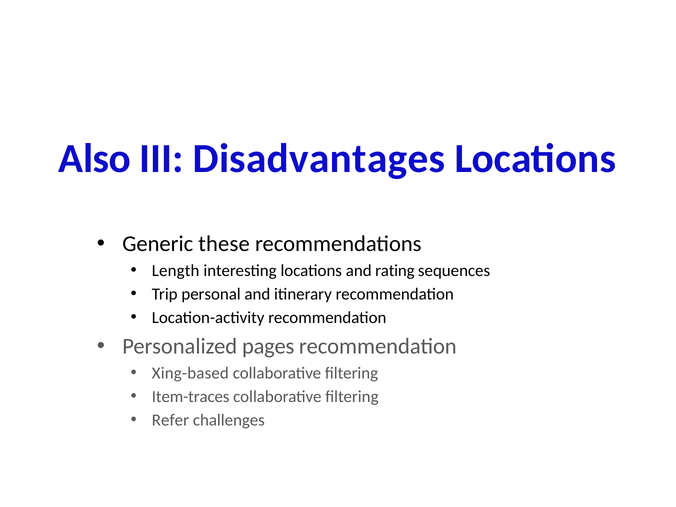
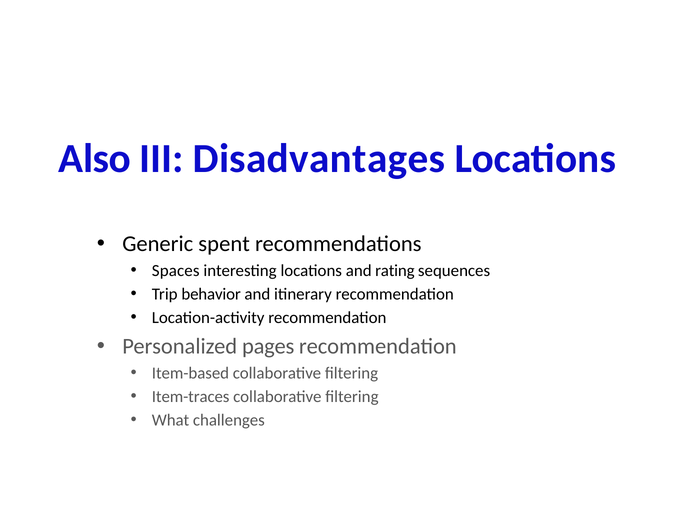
these: these -> spent
Length: Length -> Spaces
personal: personal -> behavior
Xing-based: Xing-based -> Item-based
Refer: Refer -> What
